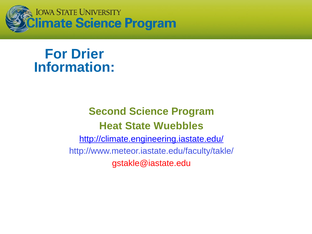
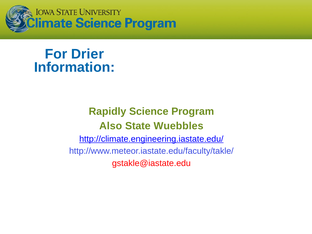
Second: Second -> Rapidly
Heat: Heat -> Also
